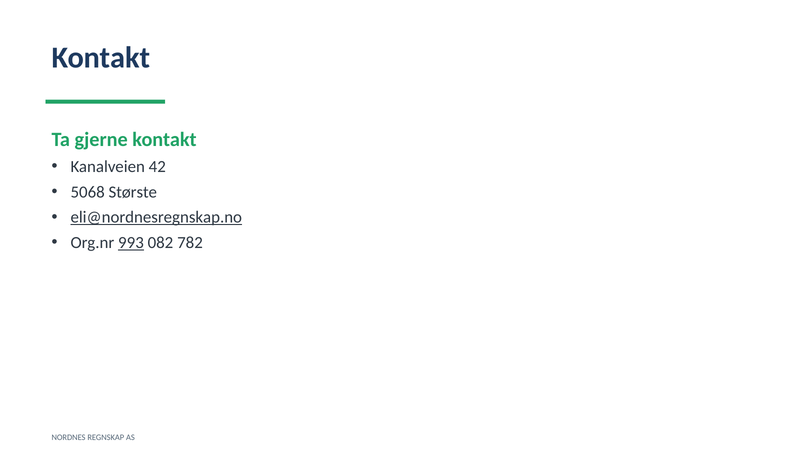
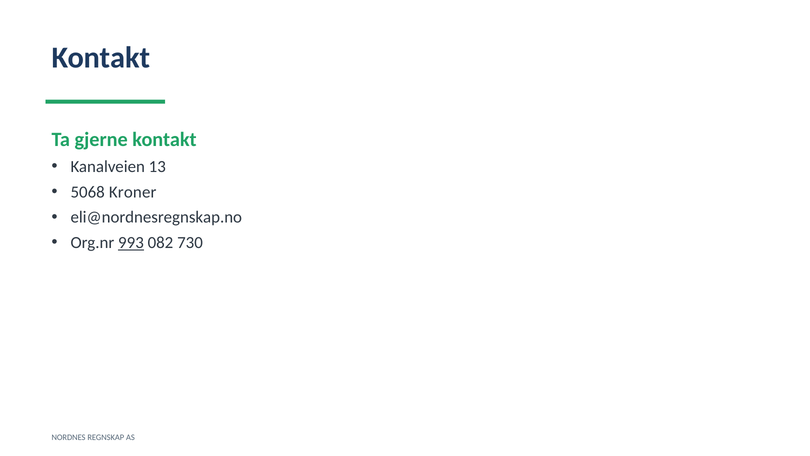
42: 42 -> 13
Største: Største -> Kroner
eli@nordnesregnskap.no underline: present -> none
782: 782 -> 730
